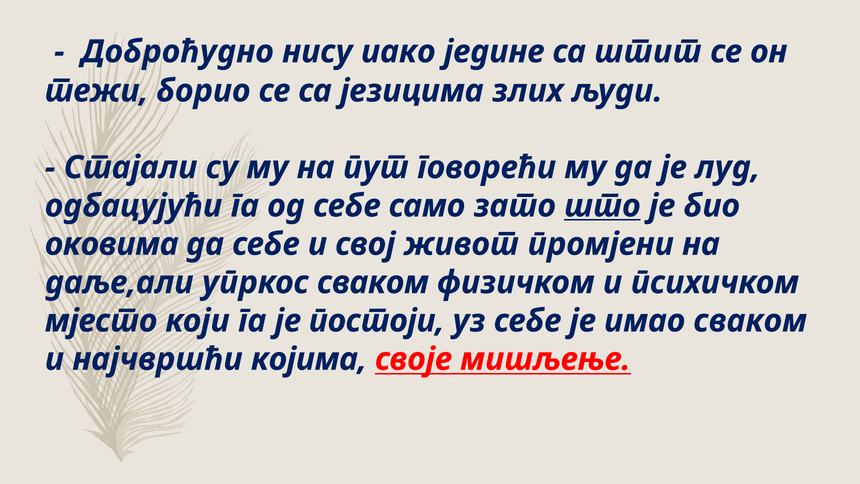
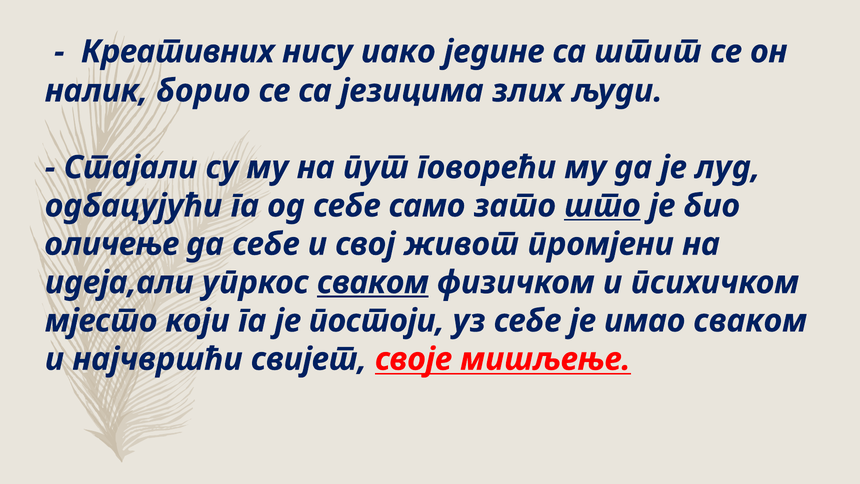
Доброћудно: Доброћудно -> Креативних
тежи: тежи -> налик
оковима: оковима -> оличење
даље,али: даље,али -> идеја,али
сваком at (373, 282) underline: none -> present
којима: којима -> свијет
